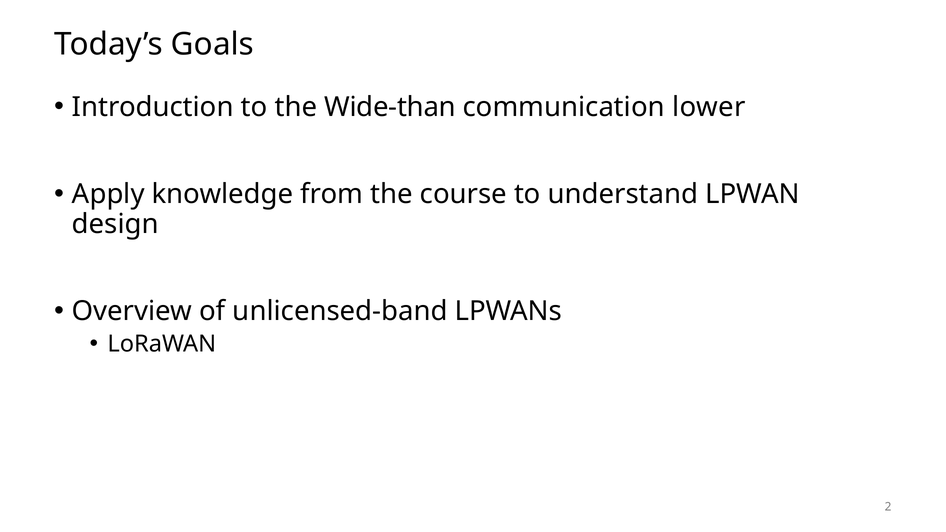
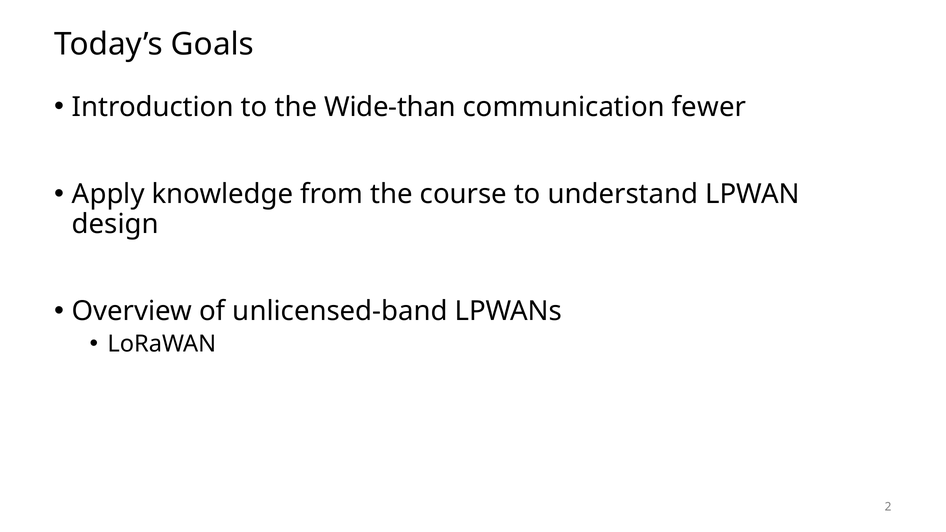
lower: lower -> fewer
